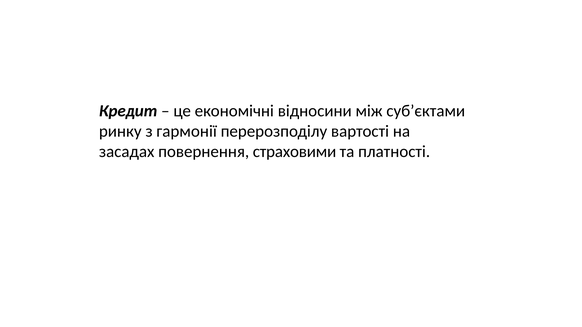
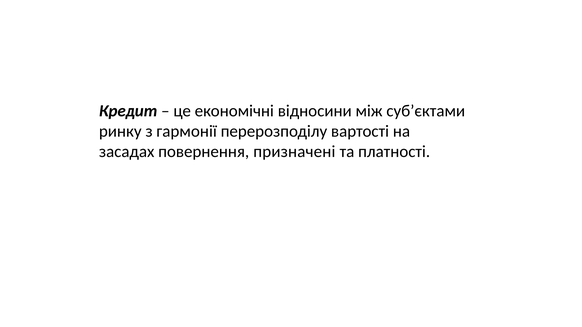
страховими: страховими -> призначені
